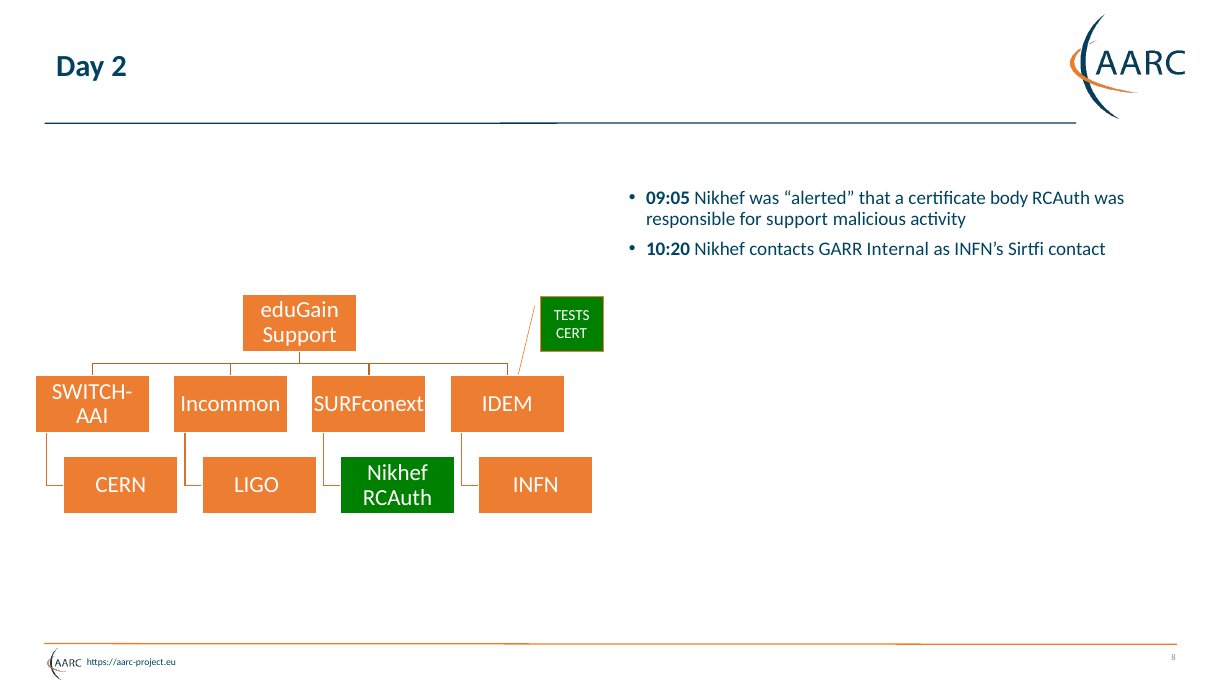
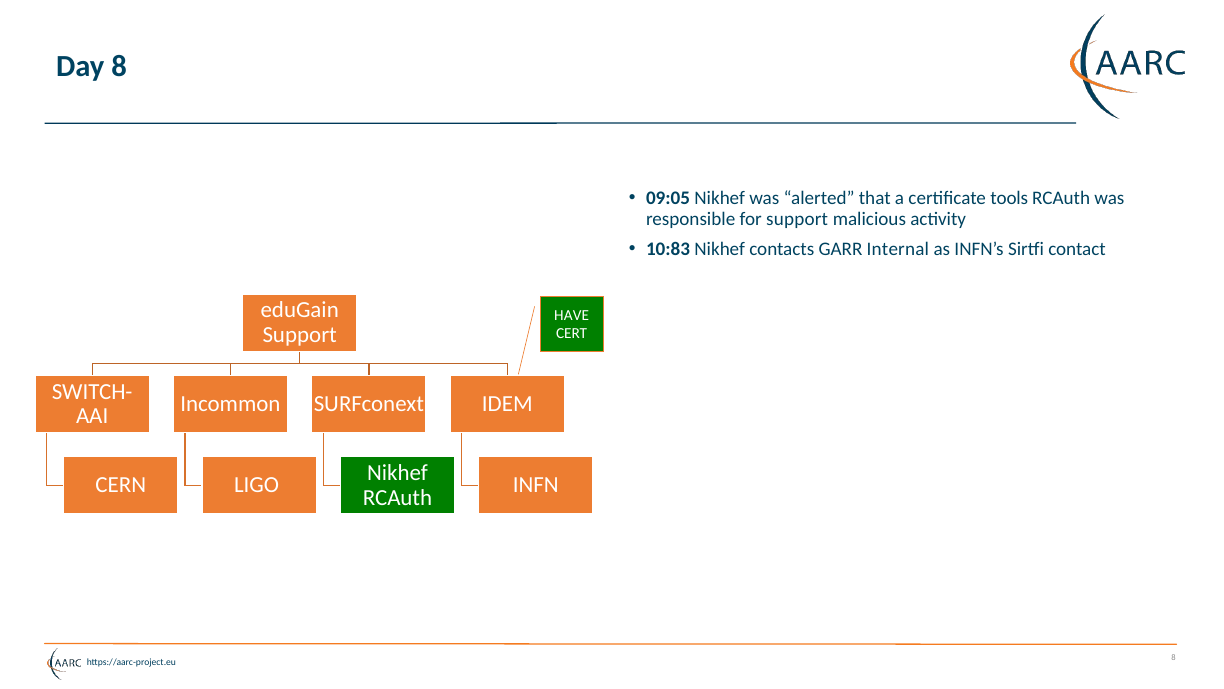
Day 2: 2 -> 8
body: body -> tools
10:20: 10:20 -> 10:83
TESTS: TESTS -> HAVE
